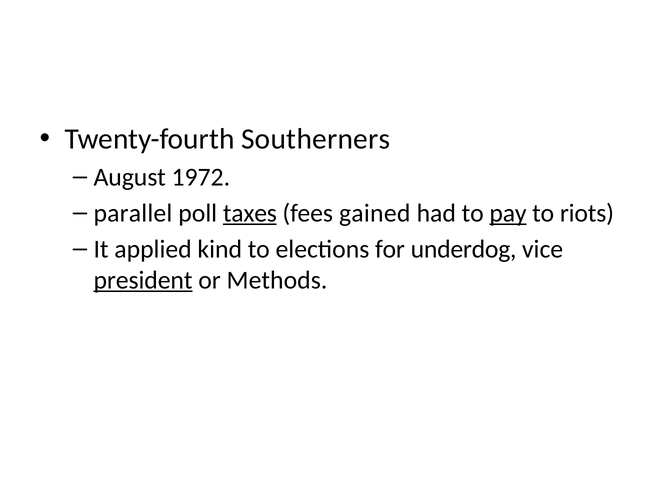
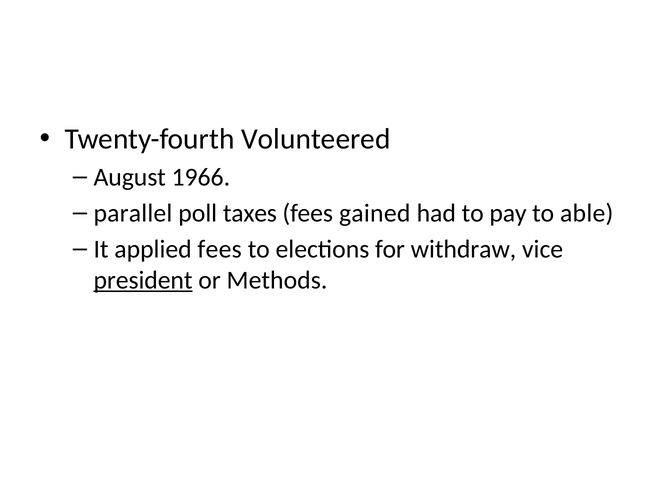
Southerners: Southerners -> Volunteered
1972: 1972 -> 1966
taxes underline: present -> none
pay underline: present -> none
riots: riots -> able
applied kind: kind -> fees
underdog: underdog -> withdraw
